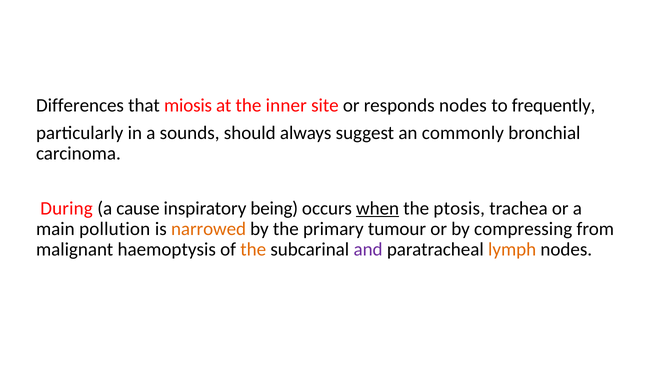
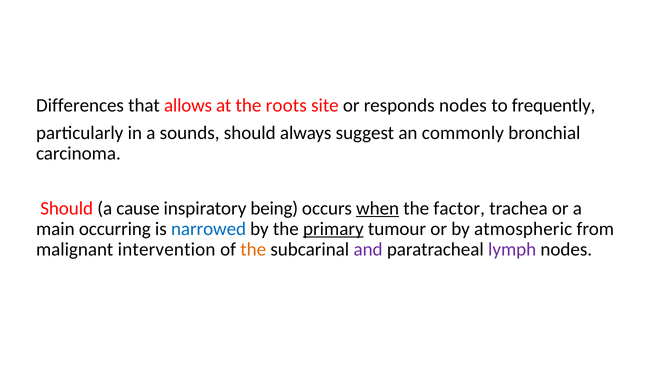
miosis: miosis -> allows
inner: inner -> roots
During at (67, 208): During -> Should
ptosis: ptosis -> factor
pollution: pollution -> occurring
narrowed colour: orange -> blue
primary underline: none -> present
compressing: compressing -> atmospheric
haemoptysis: haemoptysis -> intervention
lymph colour: orange -> purple
